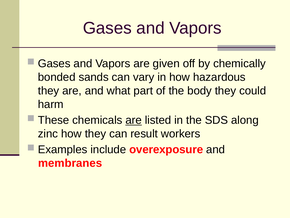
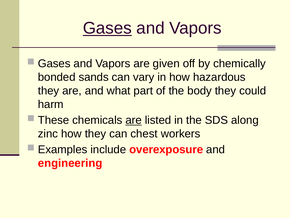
Gases at (107, 28) underline: none -> present
result: result -> chest
membranes: membranes -> engineering
